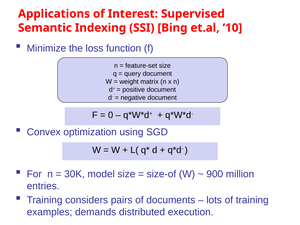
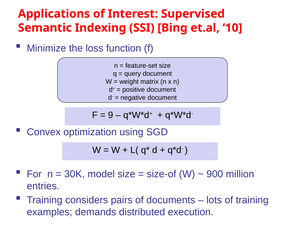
0: 0 -> 9
